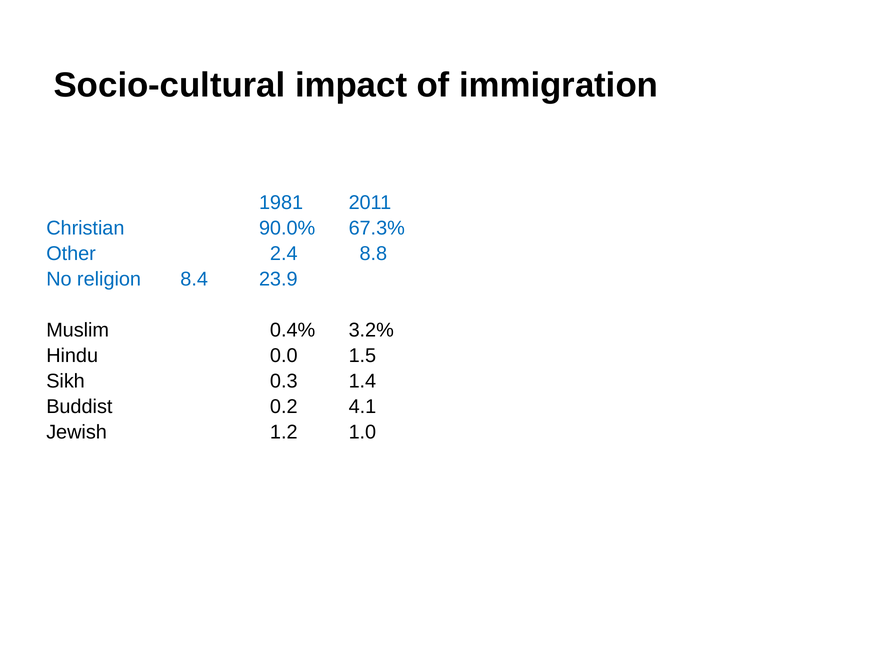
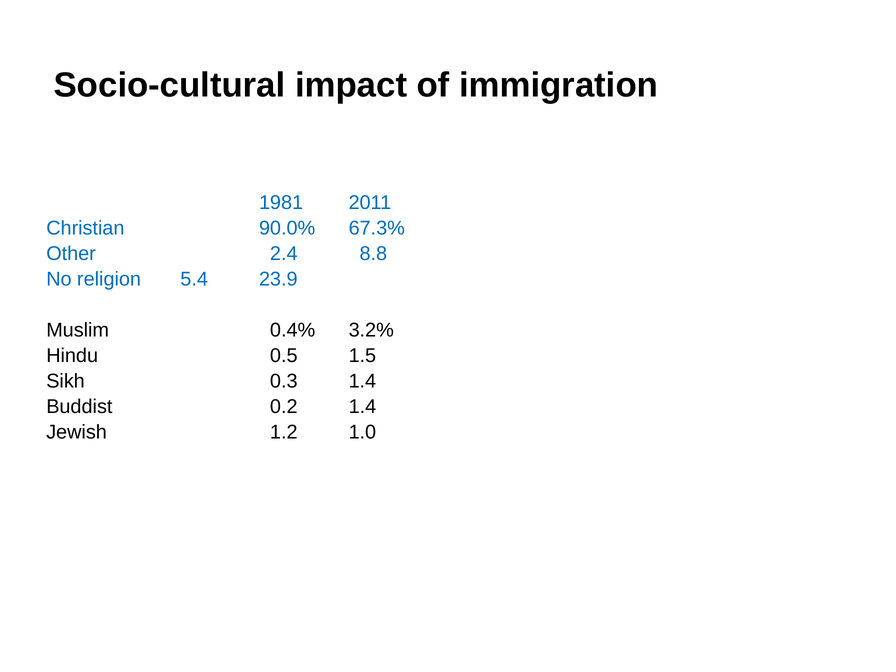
8.4: 8.4 -> 5.4
0.0: 0.0 -> 0.5
0.2 4.1: 4.1 -> 1.4
